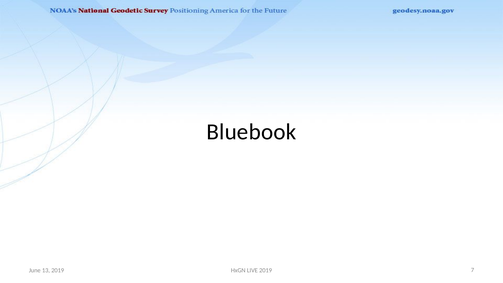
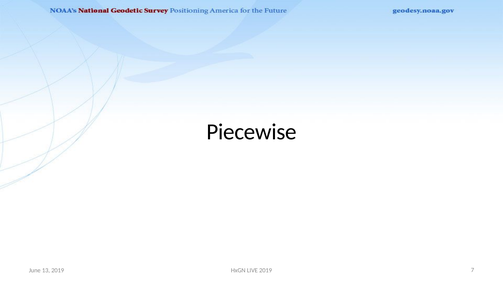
Bluebook: Bluebook -> Piecewise
